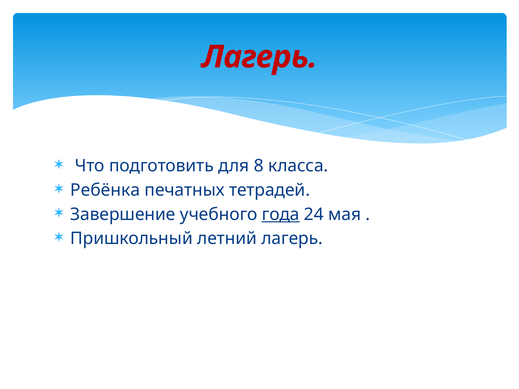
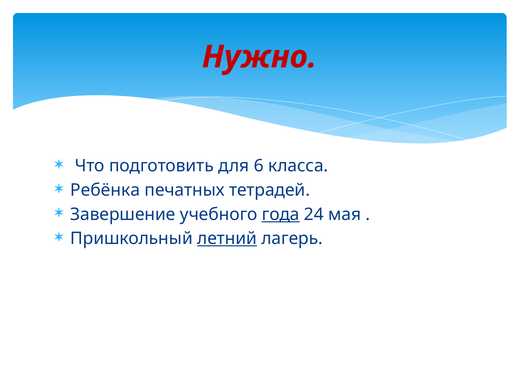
Лагерь at (260, 57): Лагерь -> Нужно
8: 8 -> 6
летний underline: none -> present
